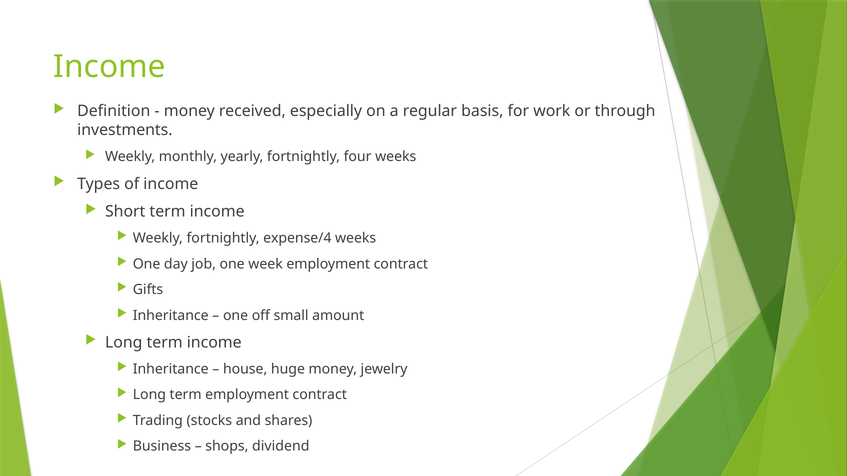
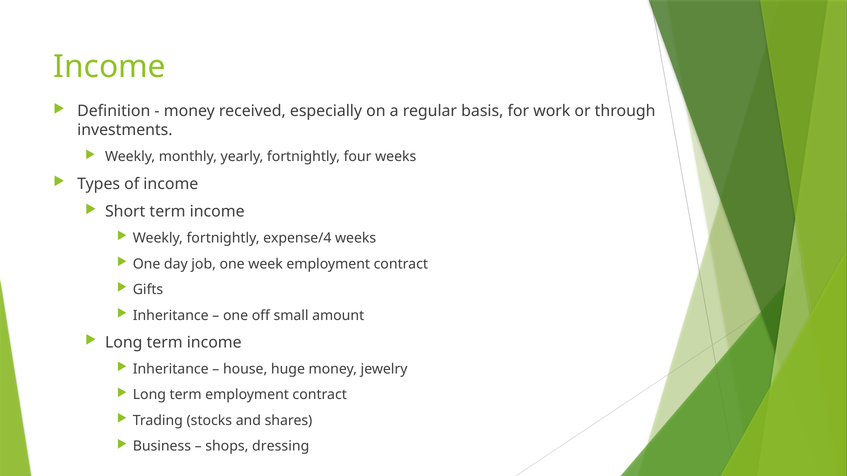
dividend: dividend -> dressing
